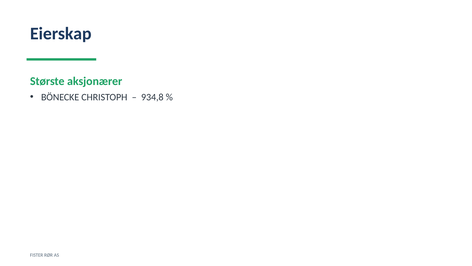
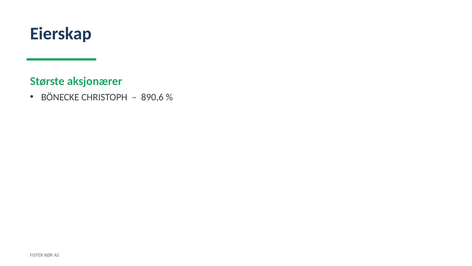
934,8: 934,8 -> 890,6
